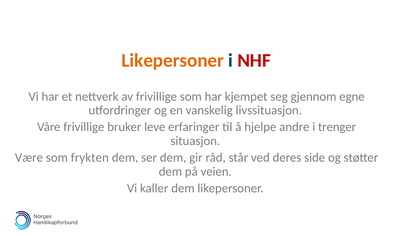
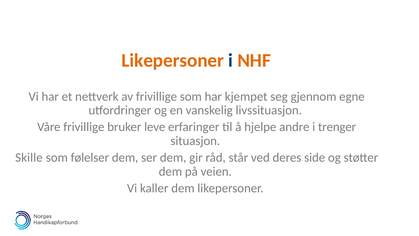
NHF colour: red -> orange
Være: Være -> Skille
frykten: frykten -> følelser
